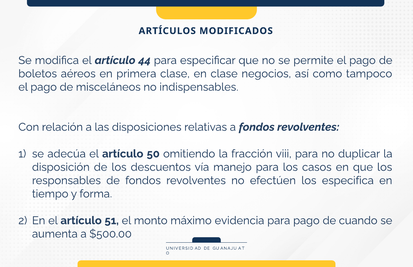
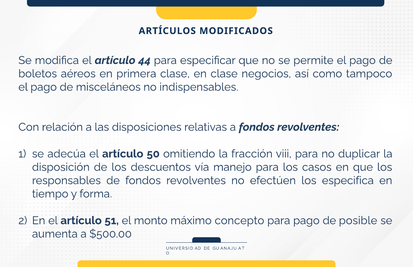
evidencia: evidencia -> concepto
cuando: cuando -> posible
